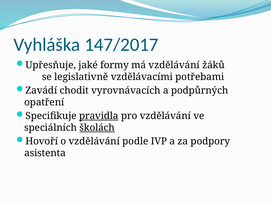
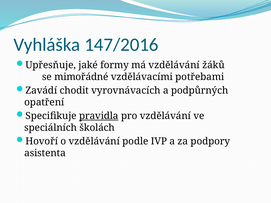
147/2017: 147/2017 -> 147/2016
legislativně: legislativně -> mimořádné
školách underline: present -> none
